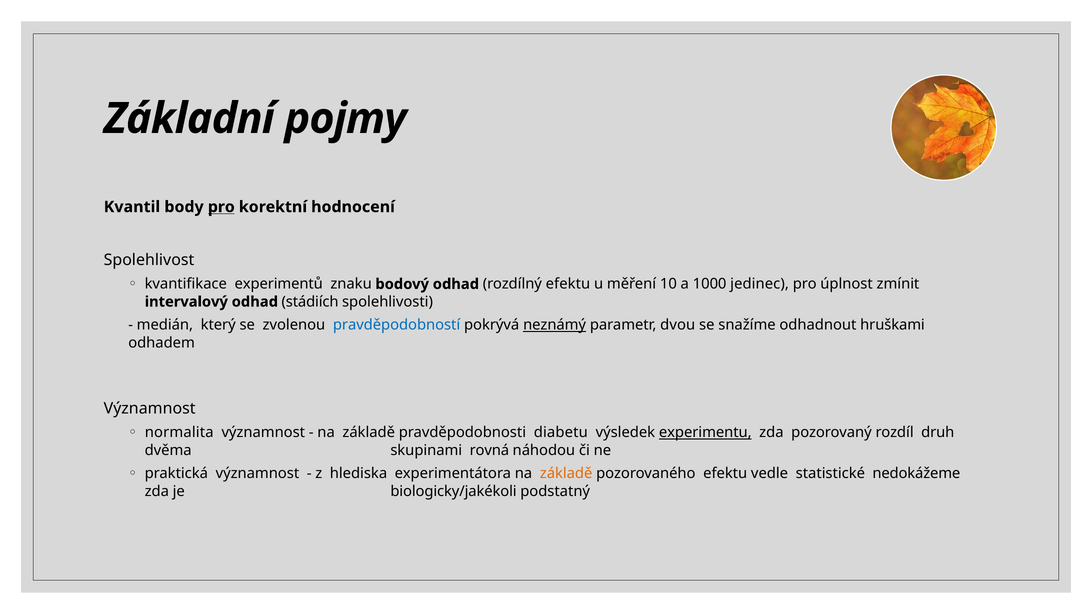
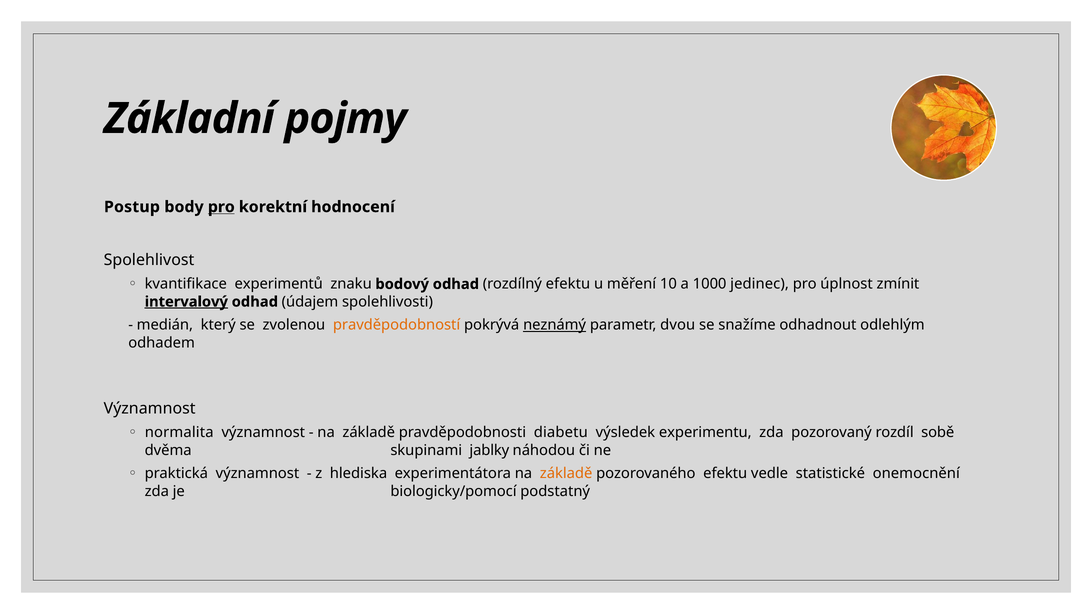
Kvantil: Kvantil -> Postup
intervalový underline: none -> present
stádiích: stádiích -> údajem
pravděpodobností colour: blue -> orange
hruškami: hruškami -> odlehlým
experimentu underline: present -> none
druh: druh -> sobě
rovná: rovná -> jablky
nedokážeme: nedokážeme -> onemocnění
biologicky/jakékoli: biologicky/jakékoli -> biologicky/pomocí
